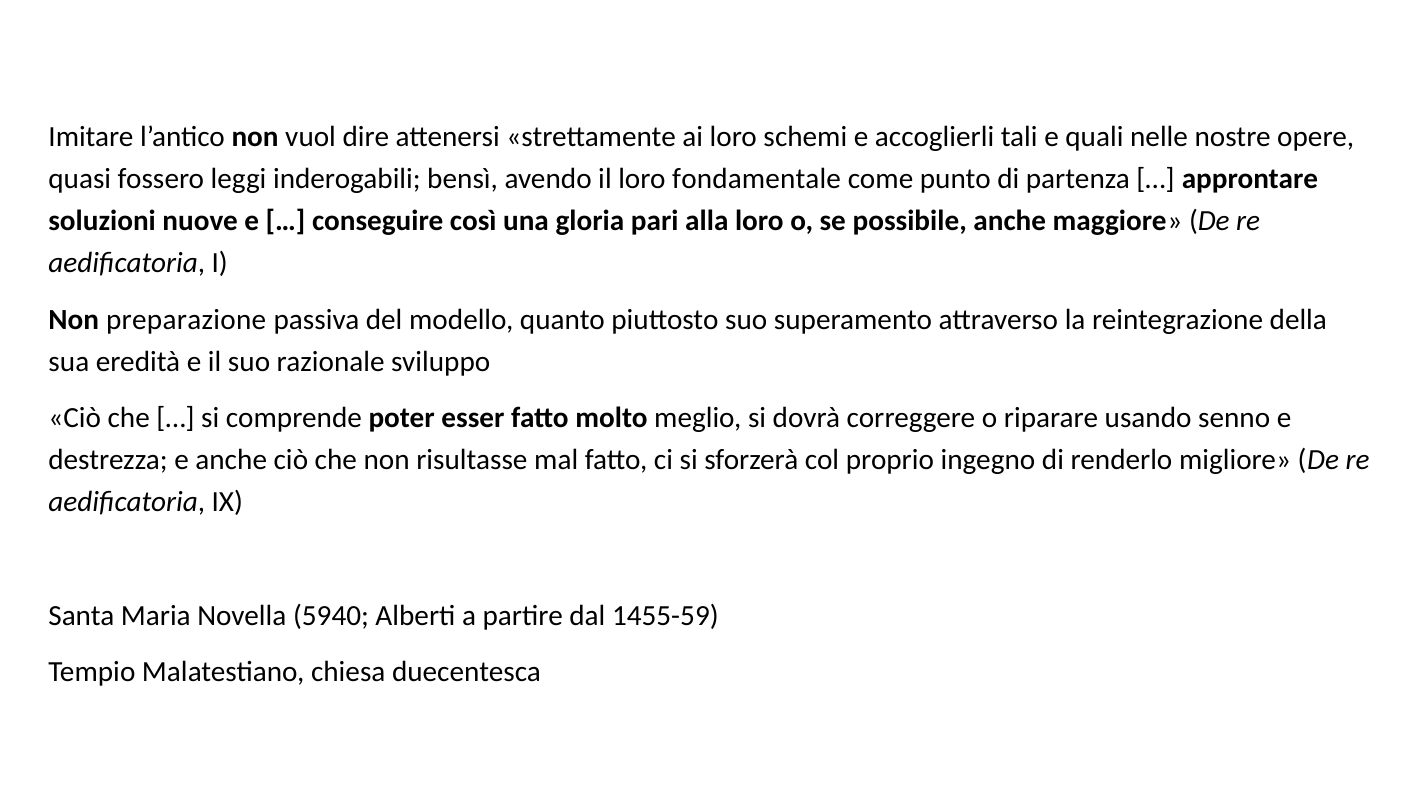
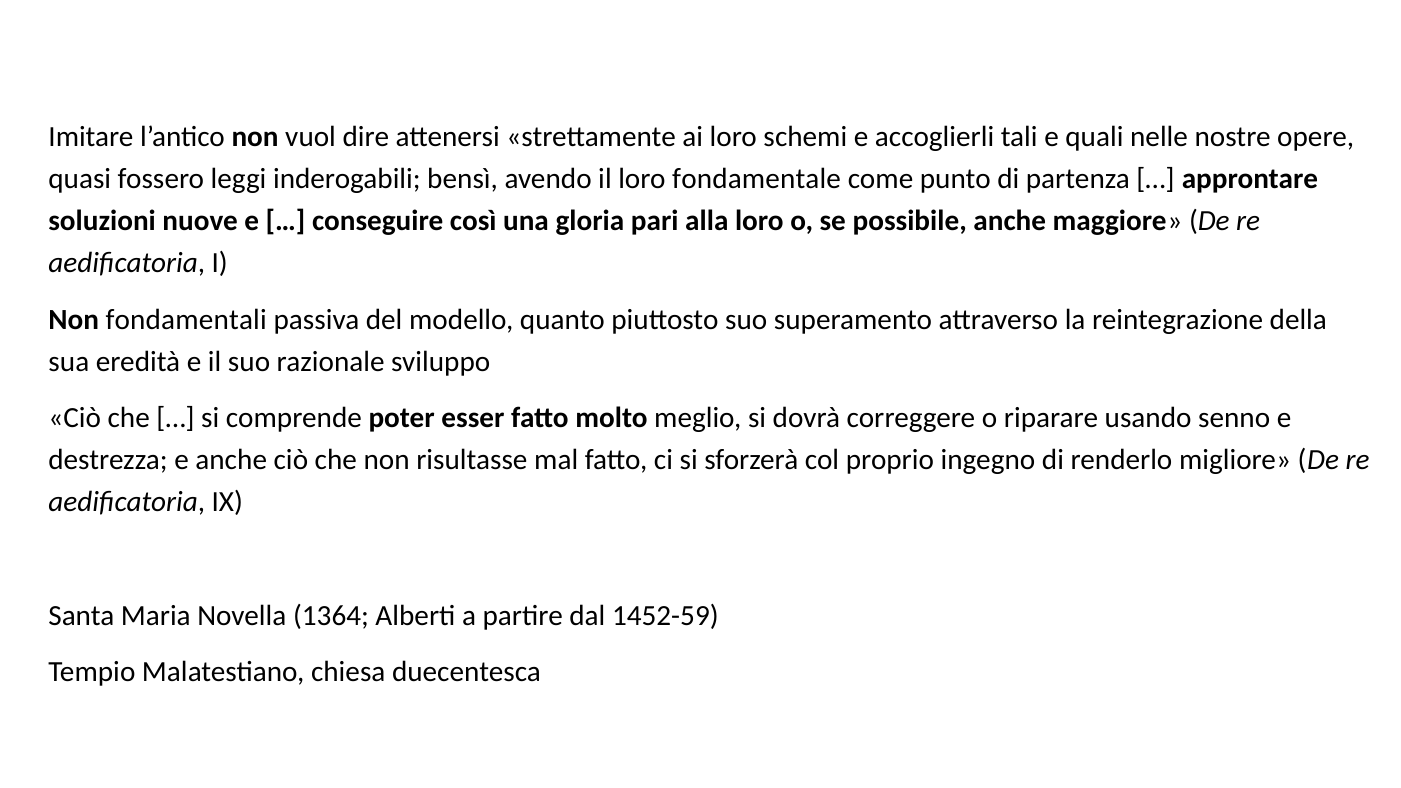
preparazione: preparazione -> fondamentali
5940: 5940 -> 1364
1455-59: 1455-59 -> 1452-59
